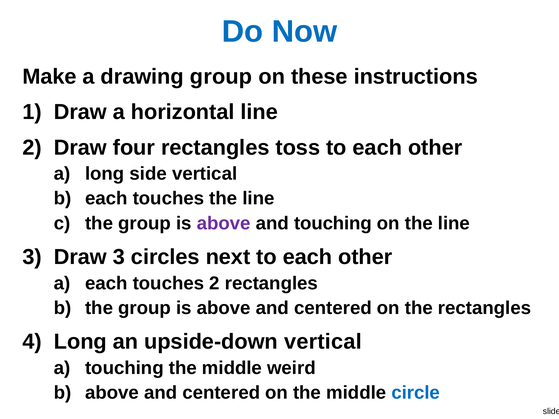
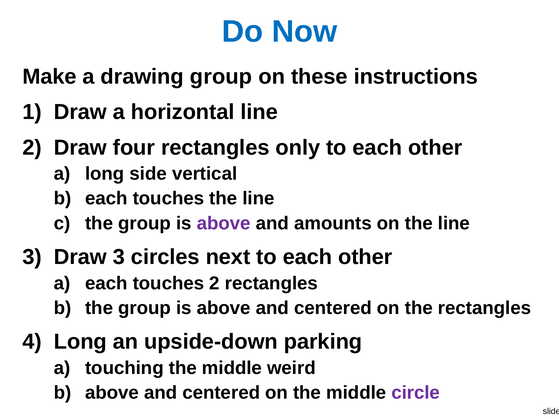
toss: toss -> only
and touching: touching -> amounts
upside-down vertical: vertical -> parking
circle colour: blue -> purple
